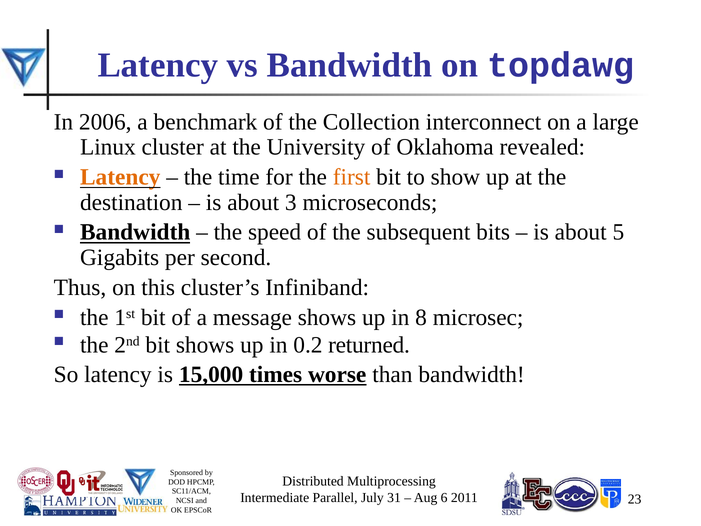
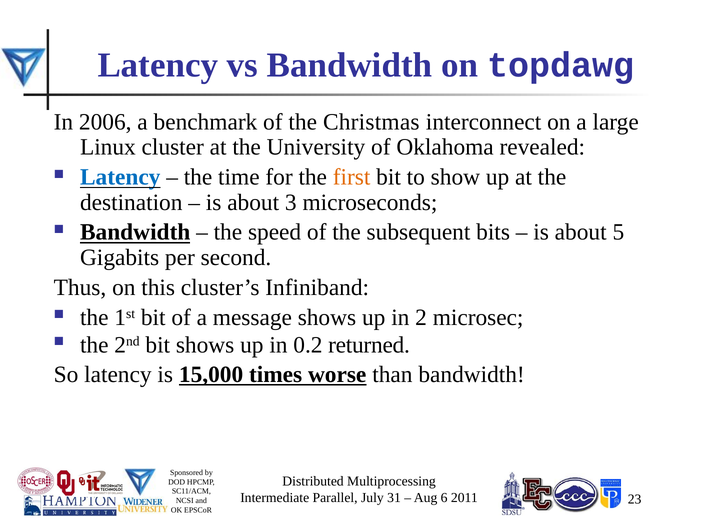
Collection: Collection -> Christmas
Latency at (120, 177) colour: orange -> blue
8: 8 -> 2
